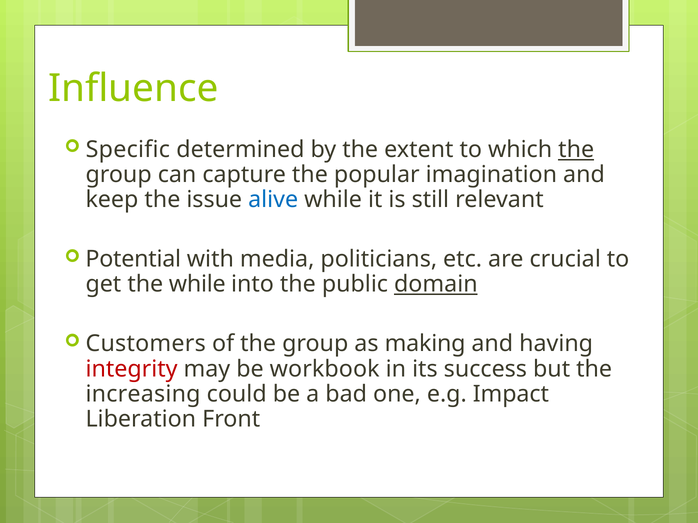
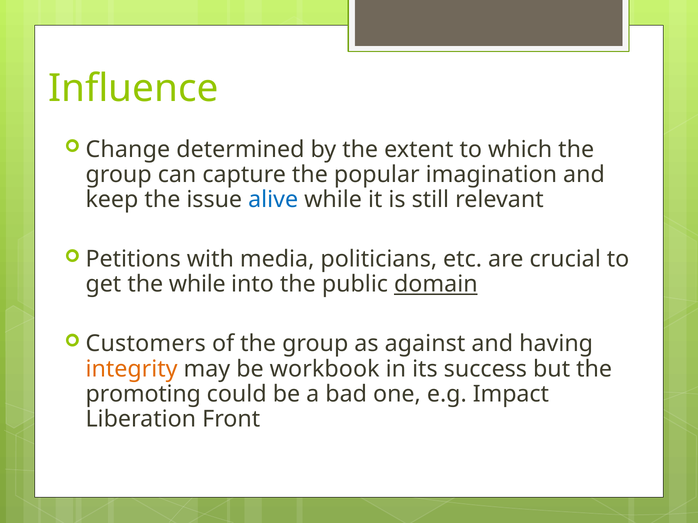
Specific: Specific -> Change
the at (576, 150) underline: present -> none
Potential: Potential -> Petitions
making: making -> against
integrity colour: red -> orange
increasing: increasing -> promoting
